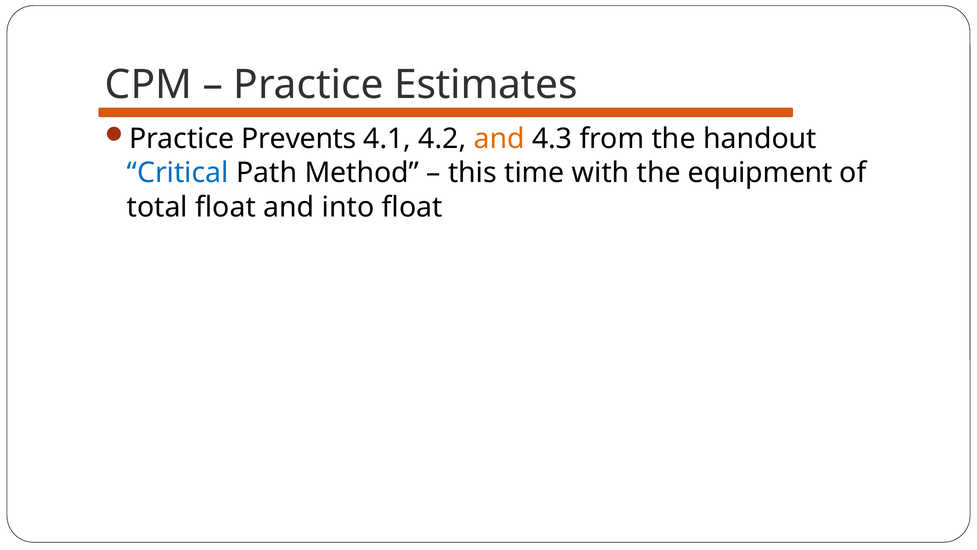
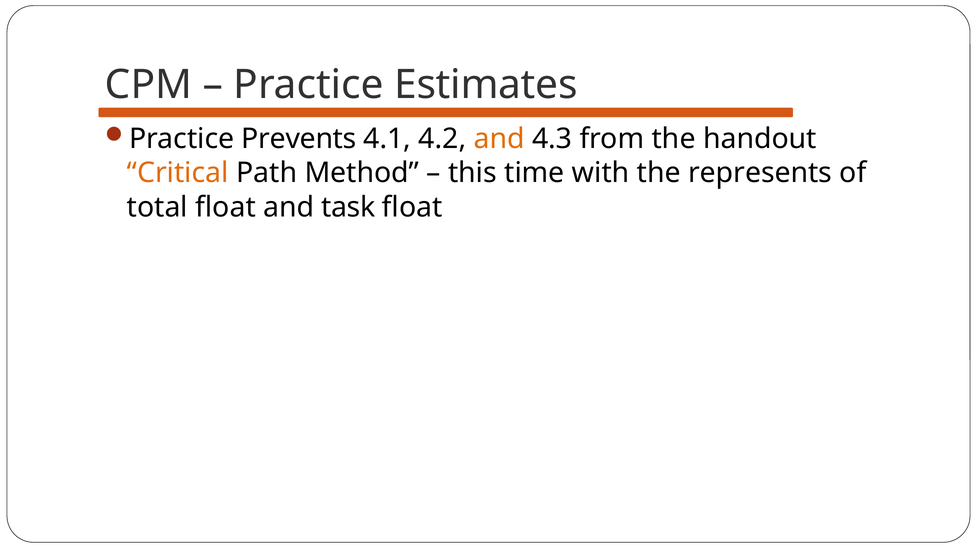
Critical colour: blue -> orange
equipment: equipment -> represents
into: into -> task
